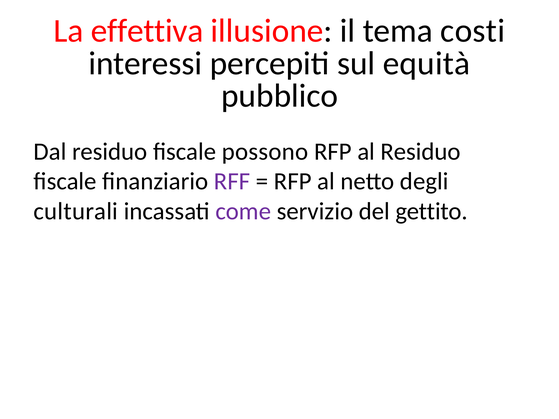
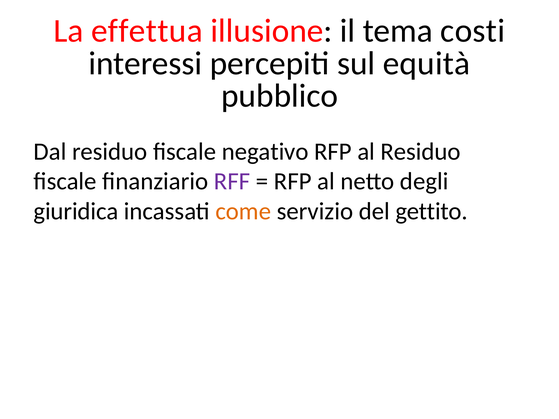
effettiva: effettiva -> effettua
possono: possono -> negativo
culturali: culturali -> giuridica
come colour: purple -> orange
